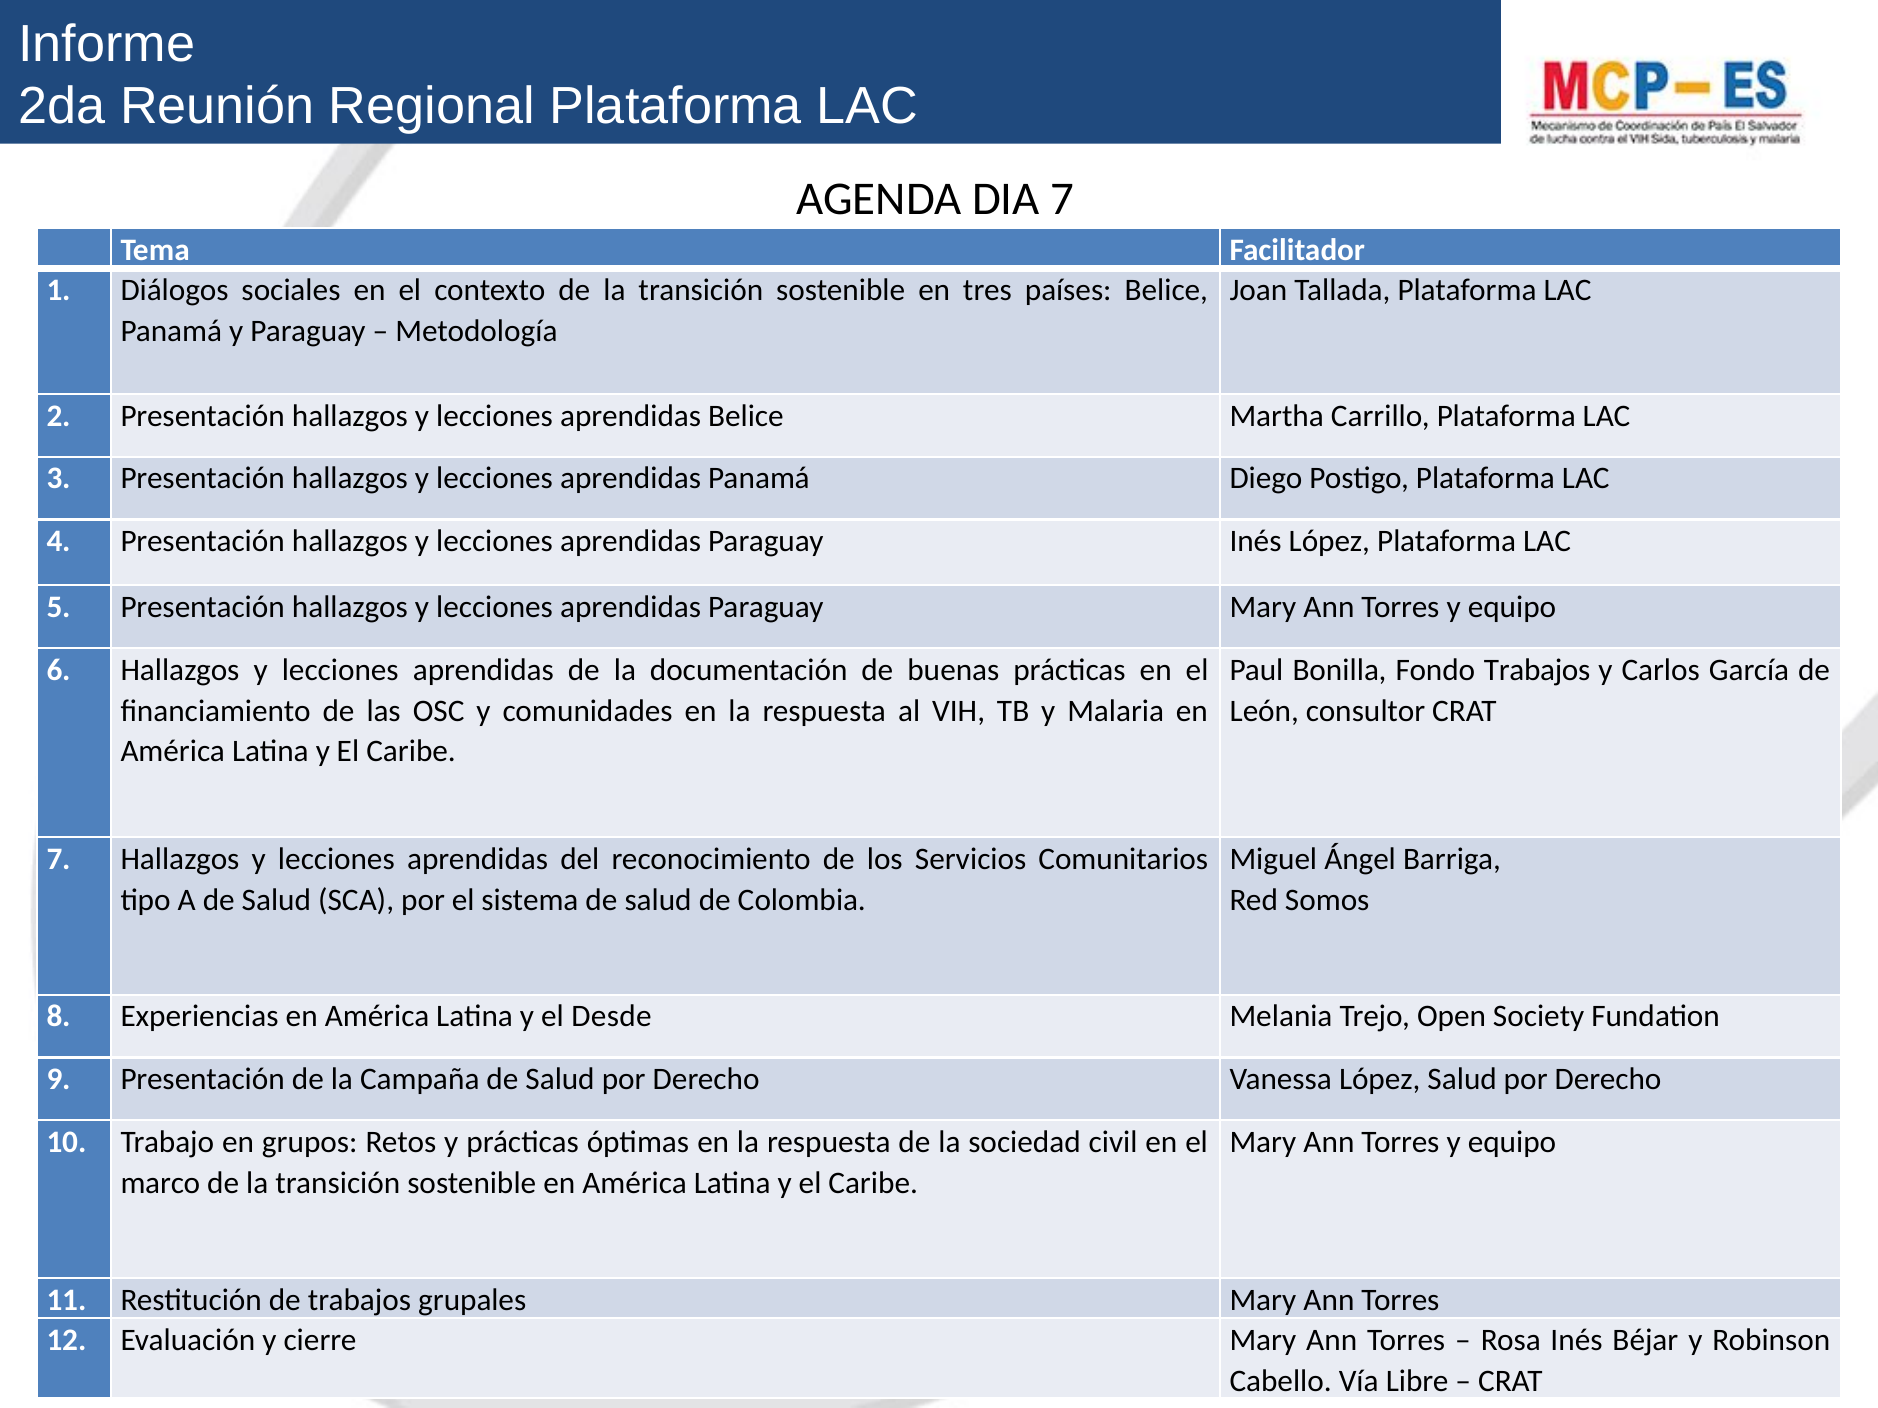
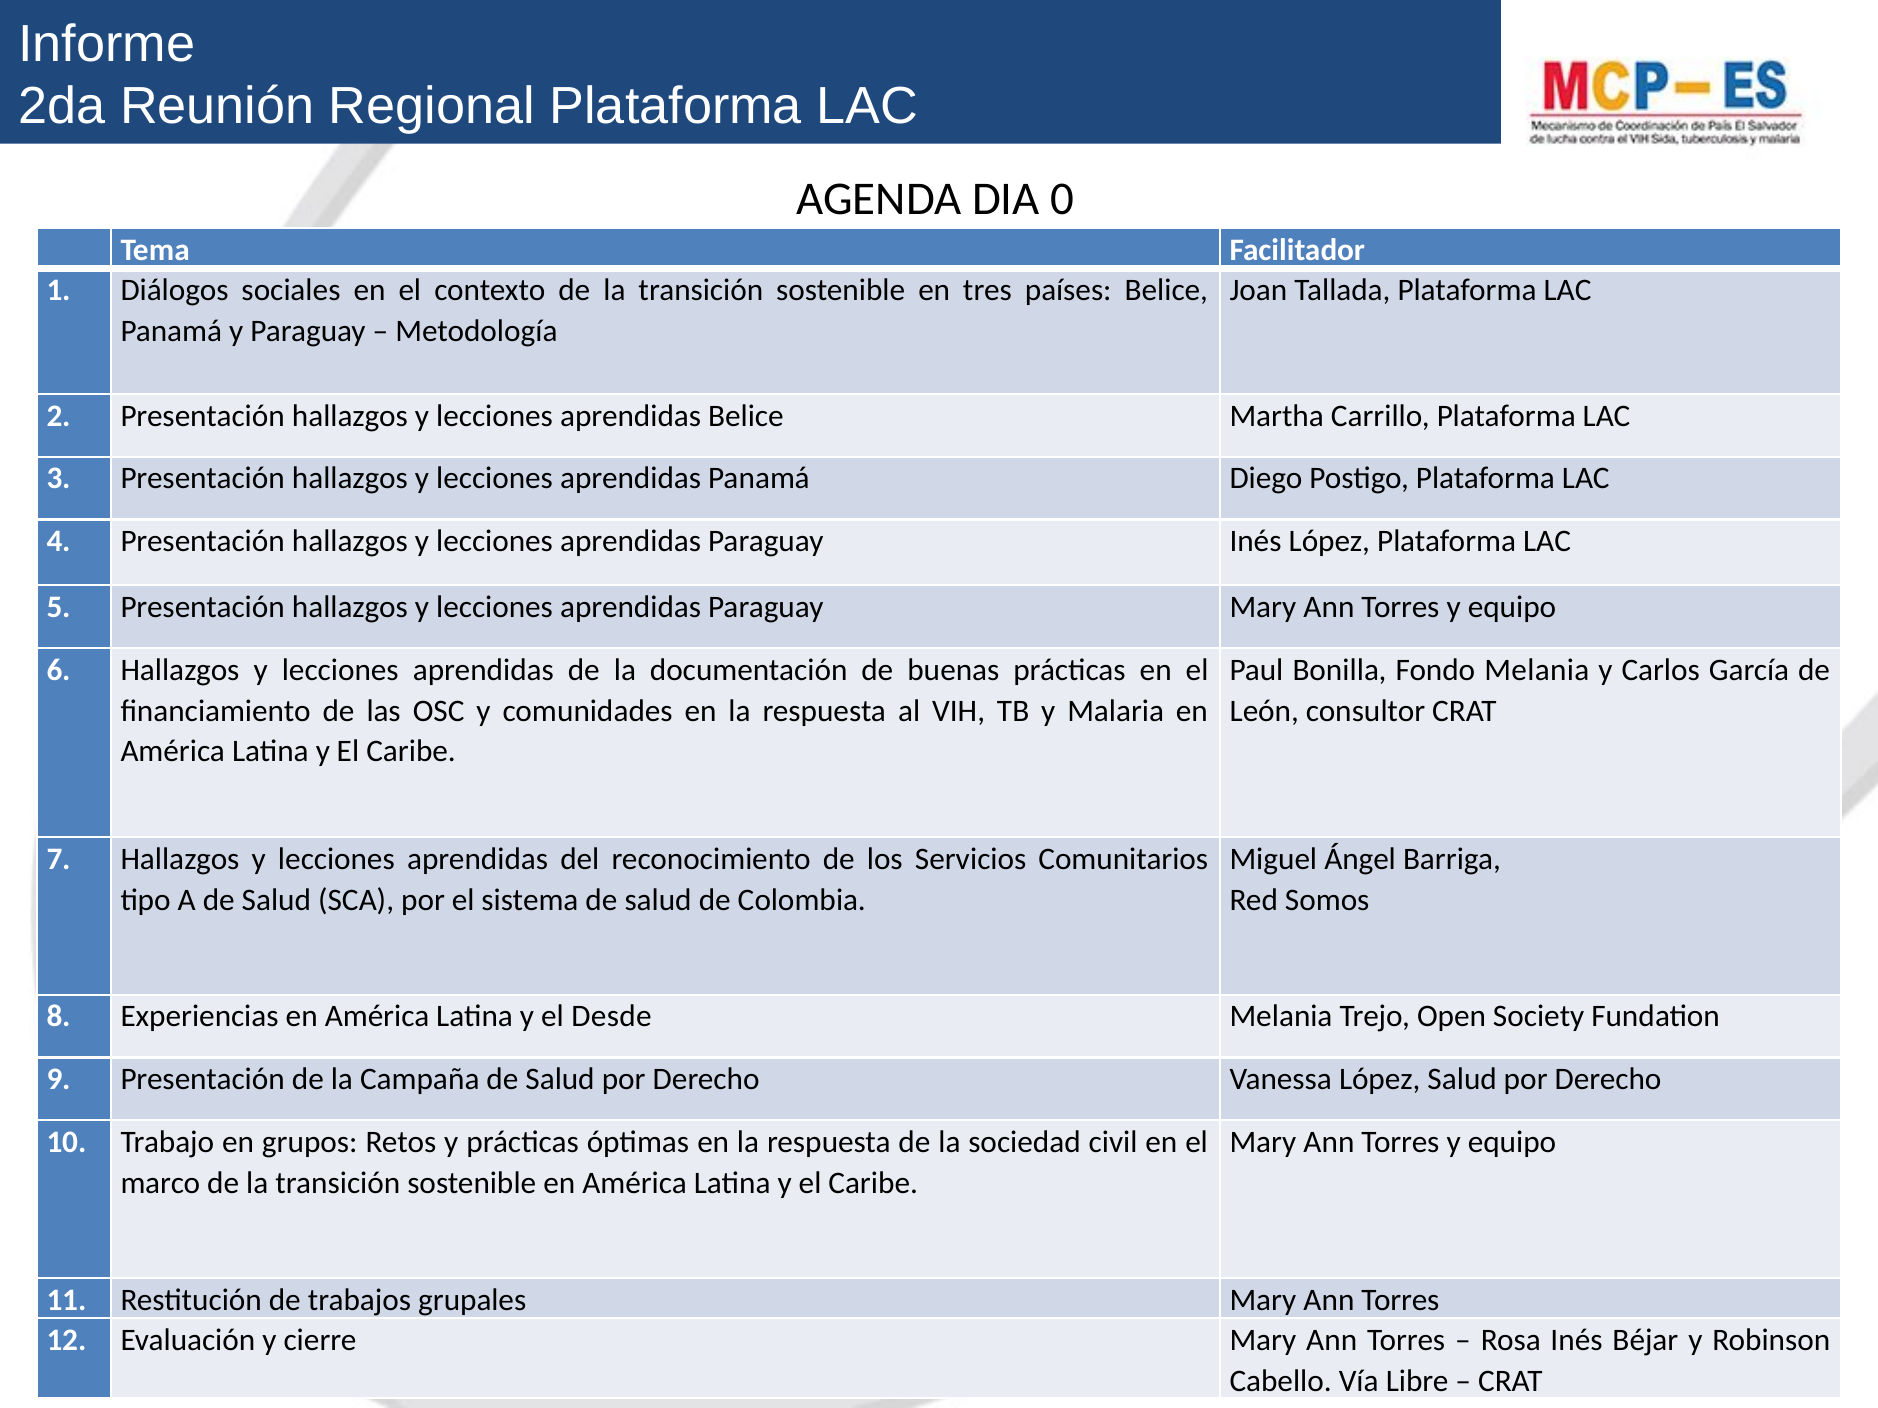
DIA 7: 7 -> 0
Fondo Trabajos: Trabajos -> Melania
